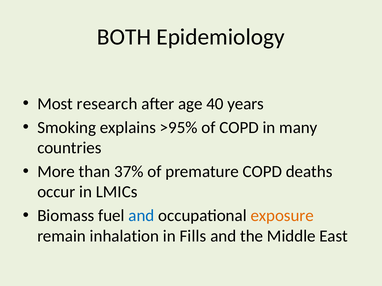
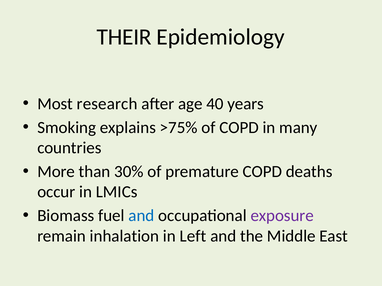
BOTH: BOTH -> THEIR
>95%: >95% -> >75%
37%: 37% -> 30%
exposure colour: orange -> purple
Fills: Fills -> Left
